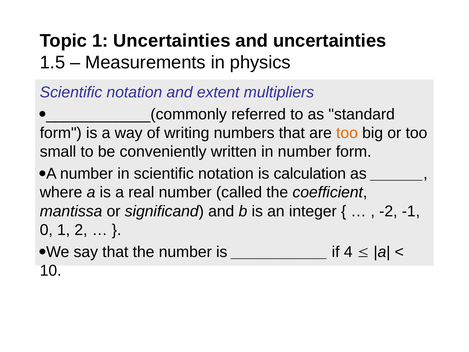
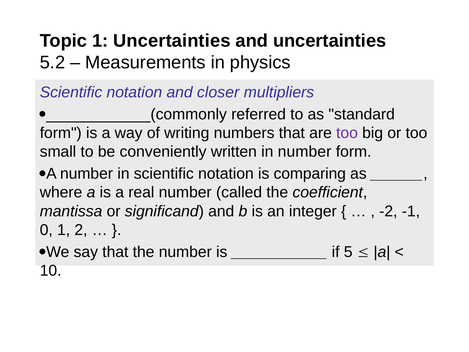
1.5: 1.5 -> 5.2
extent: extent -> closer
too at (347, 133) colour: orange -> purple
calculation: calculation -> comparing
4: 4 -> 5
